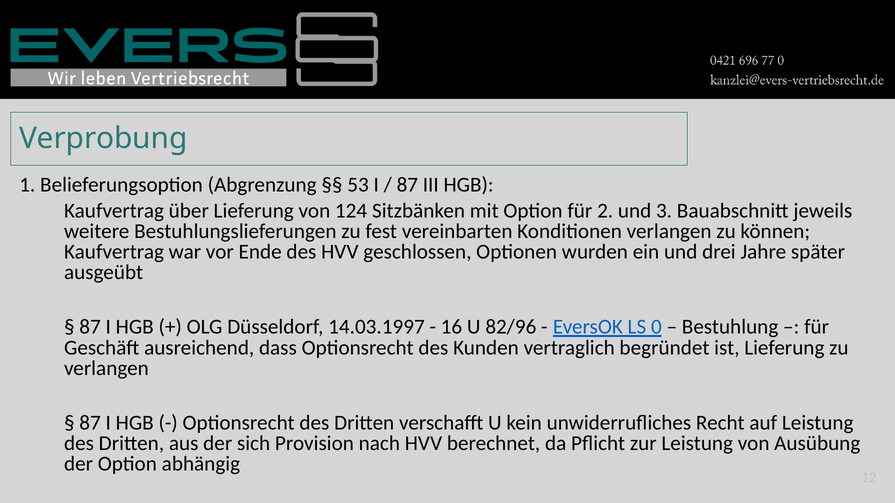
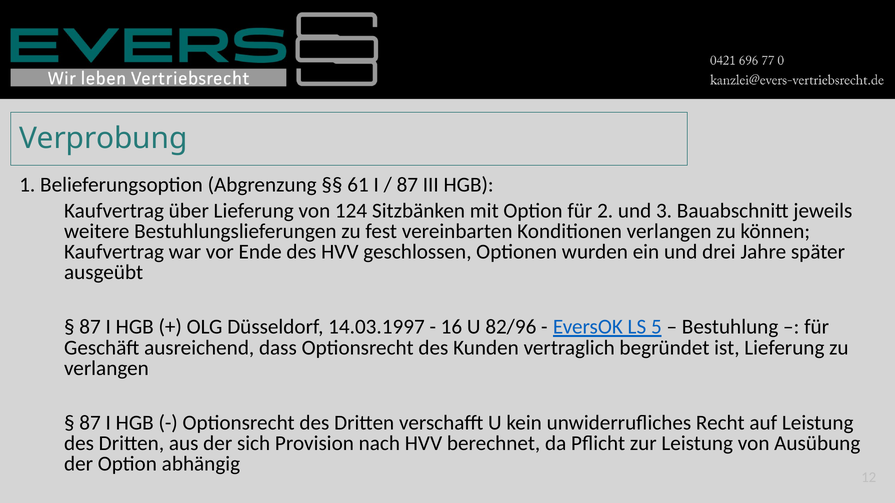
53: 53 -> 61
0: 0 -> 5
